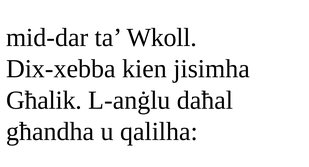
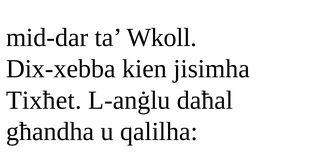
Għalik: Għalik -> Tixħet
